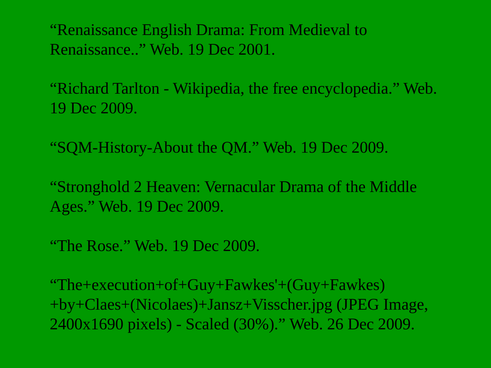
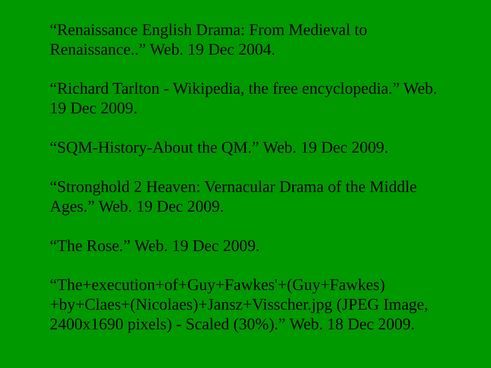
2001: 2001 -> 2004
26: 26 -> 18
